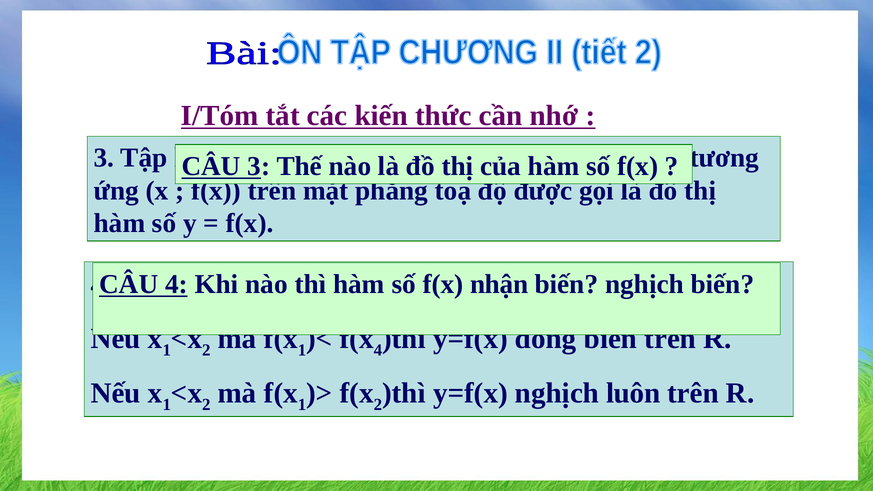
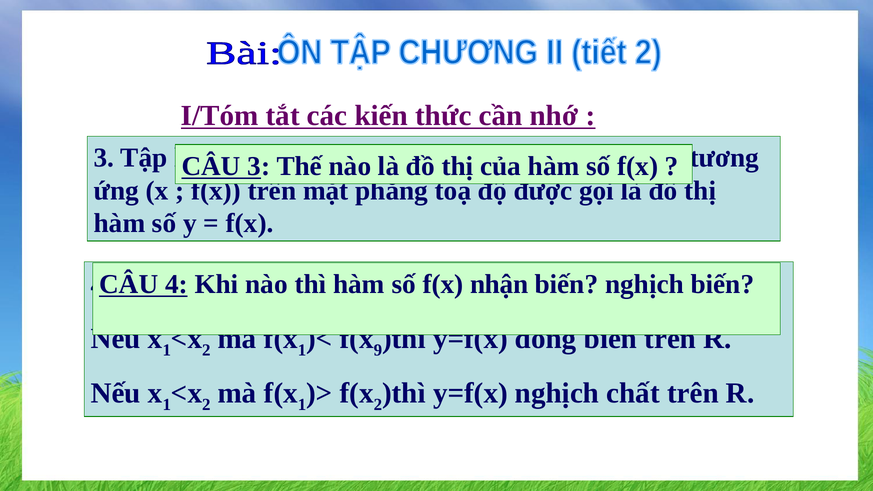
4 at (378, 350): 4 -> 9
luôn: luôn -> chất
